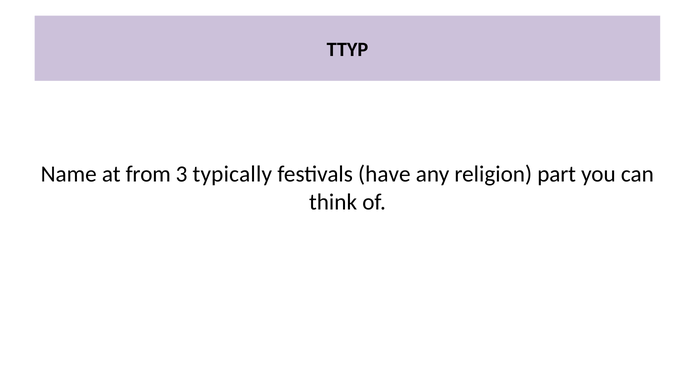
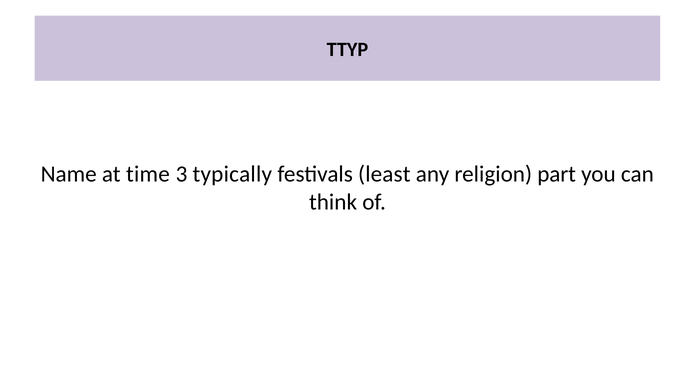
from: from -> time
have: have -> least
